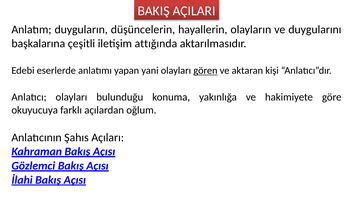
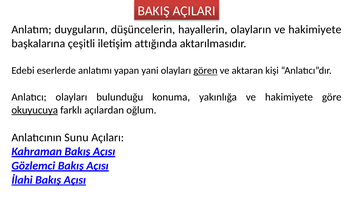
olayların ve duygularını: duygularını -> hakimiyete
okuyucuya underline: none -> present
Şahıs: Şahıs -> Sunu
